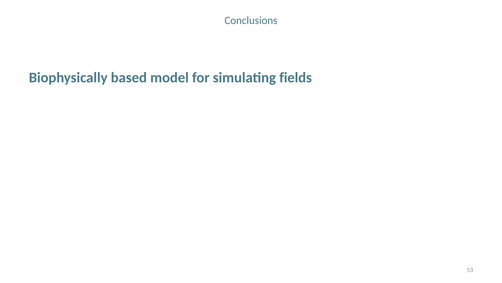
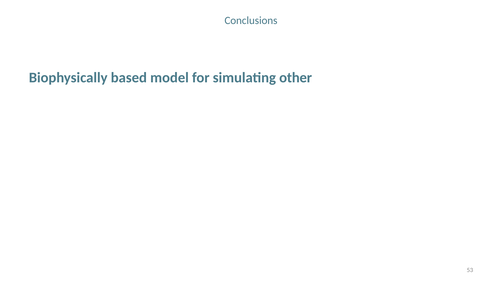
fields: fields -> other
